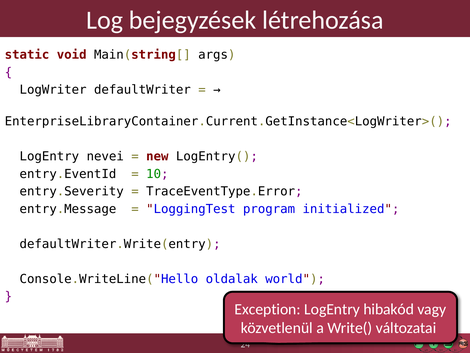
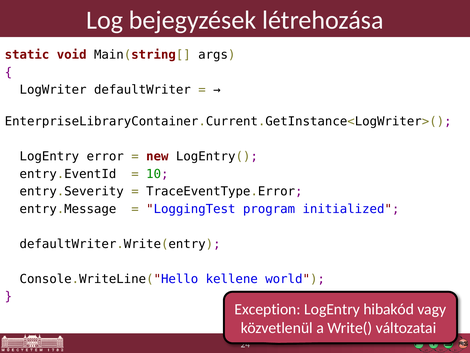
nevei: nevei -> error
oldalak: oldalak -> kellene
